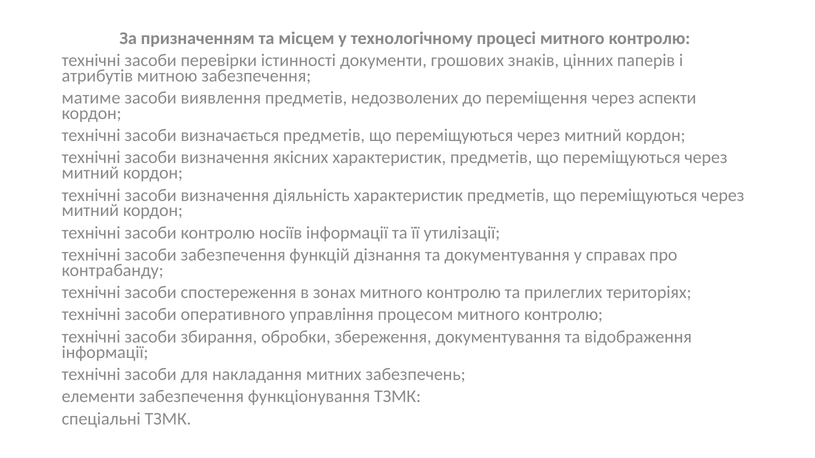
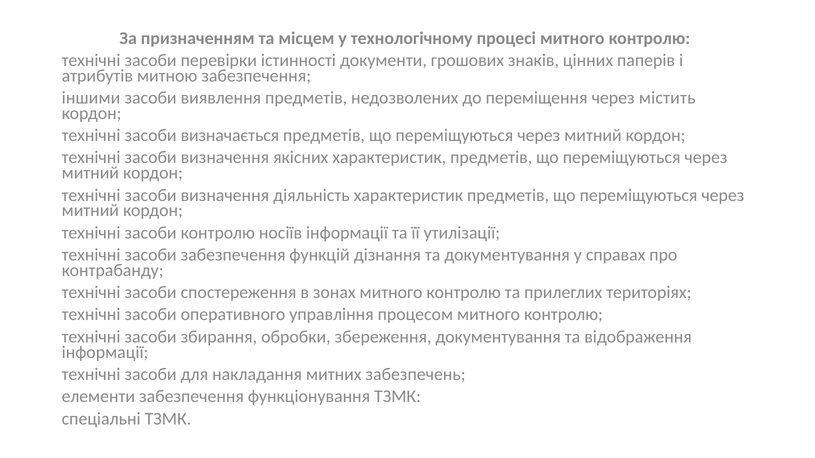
матиме: матиме -> іншими
аспекти: аспекти -> містить
